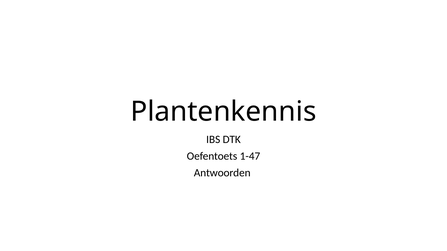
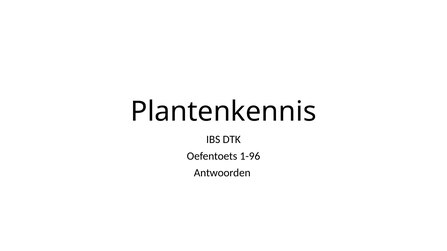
1-47: 1-47 -> 1-96
